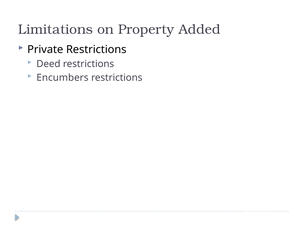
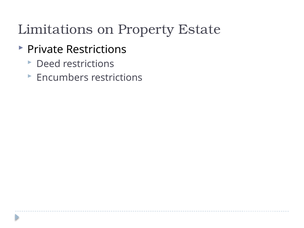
Added: Added -> Estate
